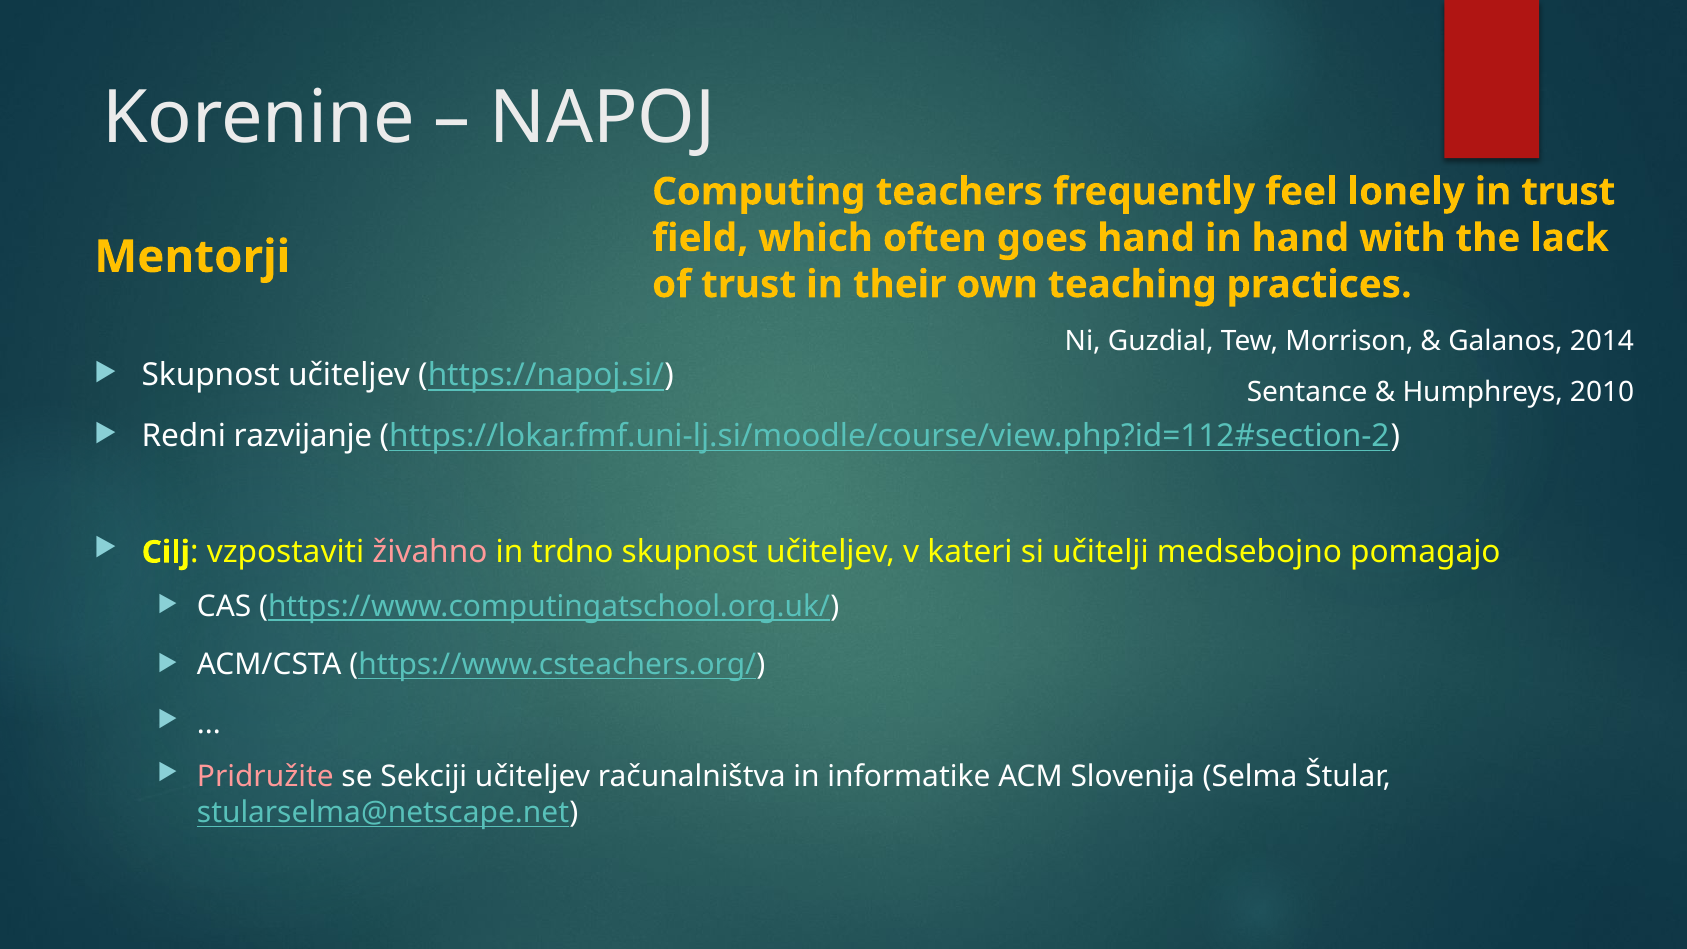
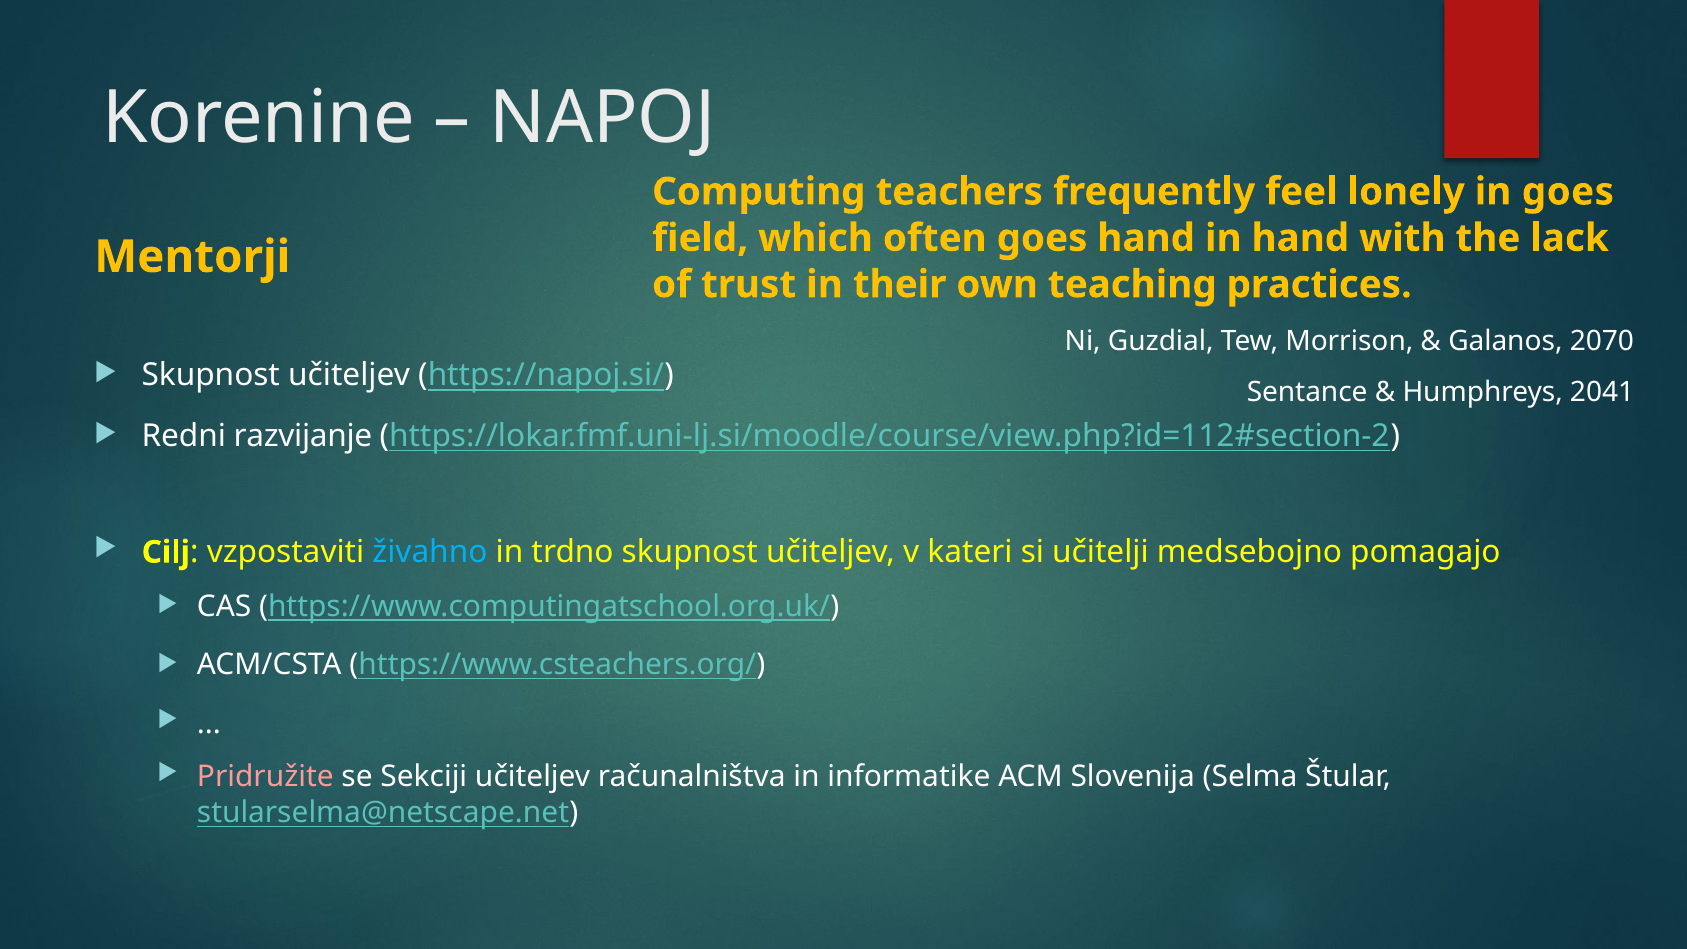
in trust: trust -> goes
2014: 2014 -> 2070
2010: 2010 -> 2041
živahno colour: pink -> light blue
